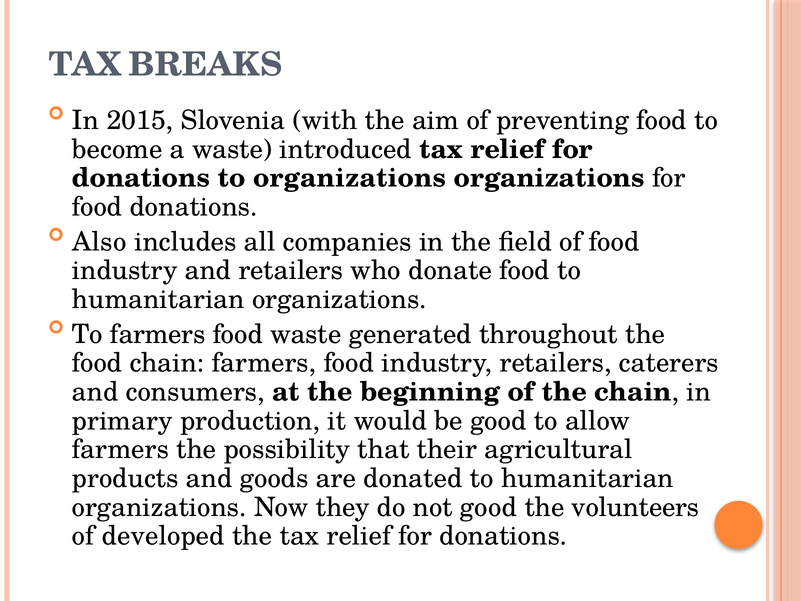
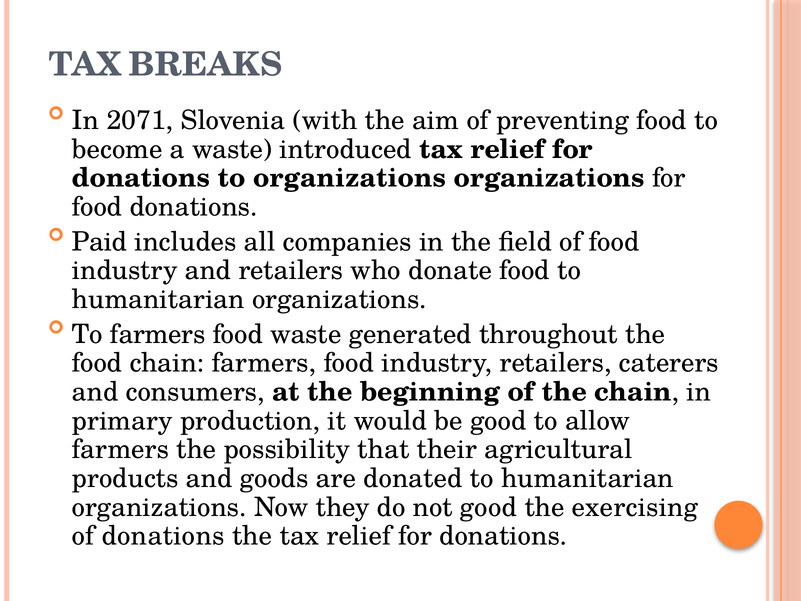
2015: 2015 -> 2071
Also: Also -> Paid
volunteers: volunteers -> exercising
of developed: developed -> donations
